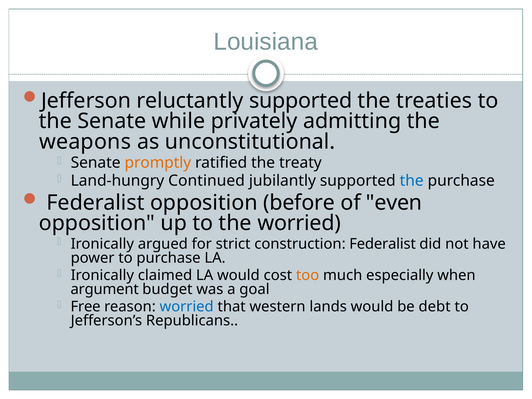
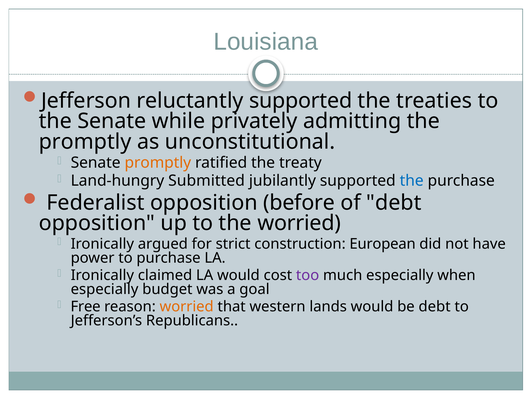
weapons at (85, 142): weapons -> promptly
Continued: Continued -> Submitted
of even: even -> debt
construction Federalist: Federalist -> European
too colour: orange -> purple
argument at (105, 289): argument -> especially
worried at (187, 307) colour: blue -> orange
